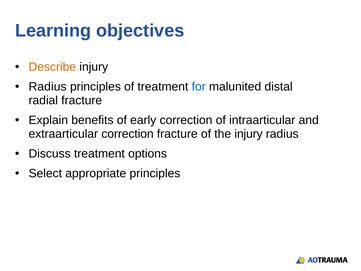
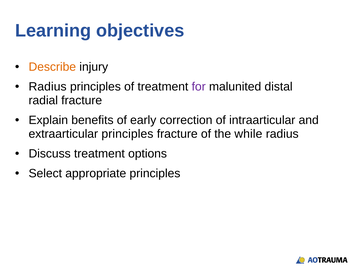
for colour: blue -> purple
extraarticular correction: correction -> principles
the injury: injury -> while
